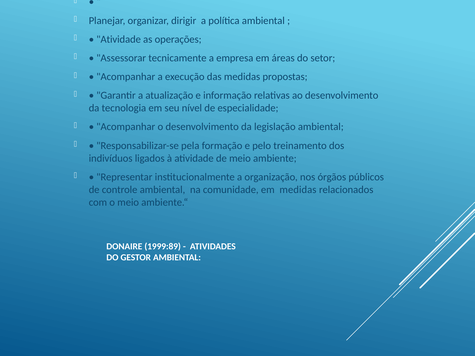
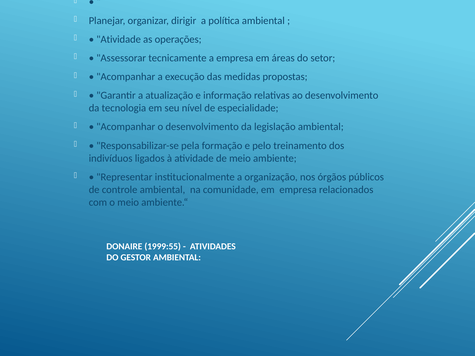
em medidas: medidas -> empresa
1999:89: 1999:89 -> 1999:55
